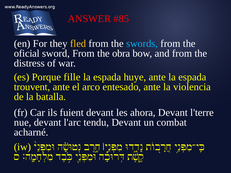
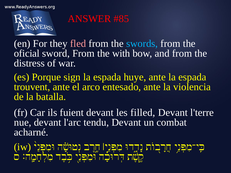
fled colour: yellow -> pink
obra: obra -> with
fille: fille -> sign
ahora: ahora -> filled
